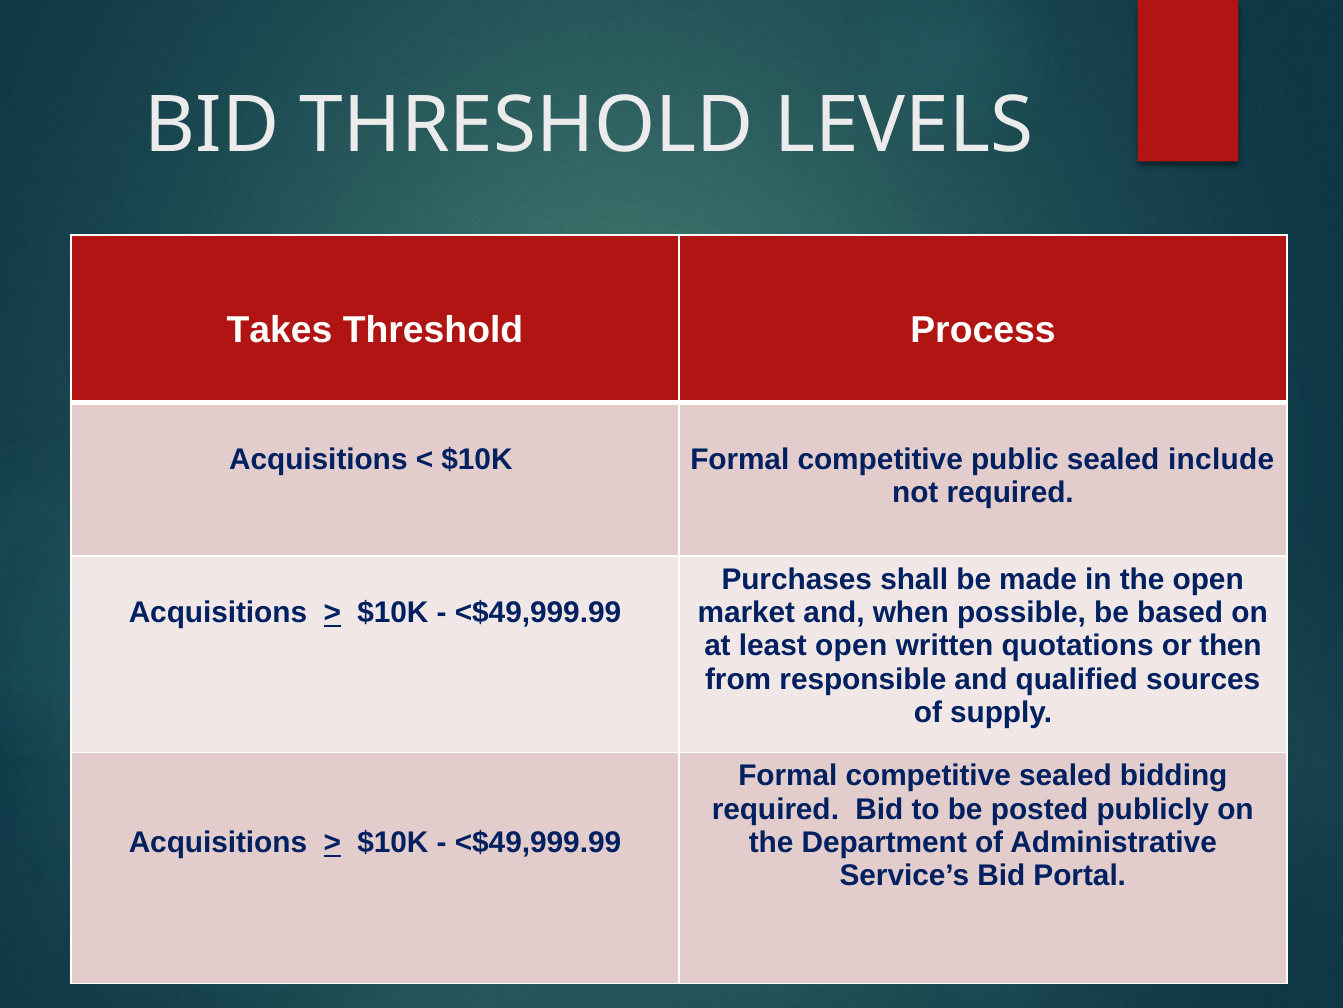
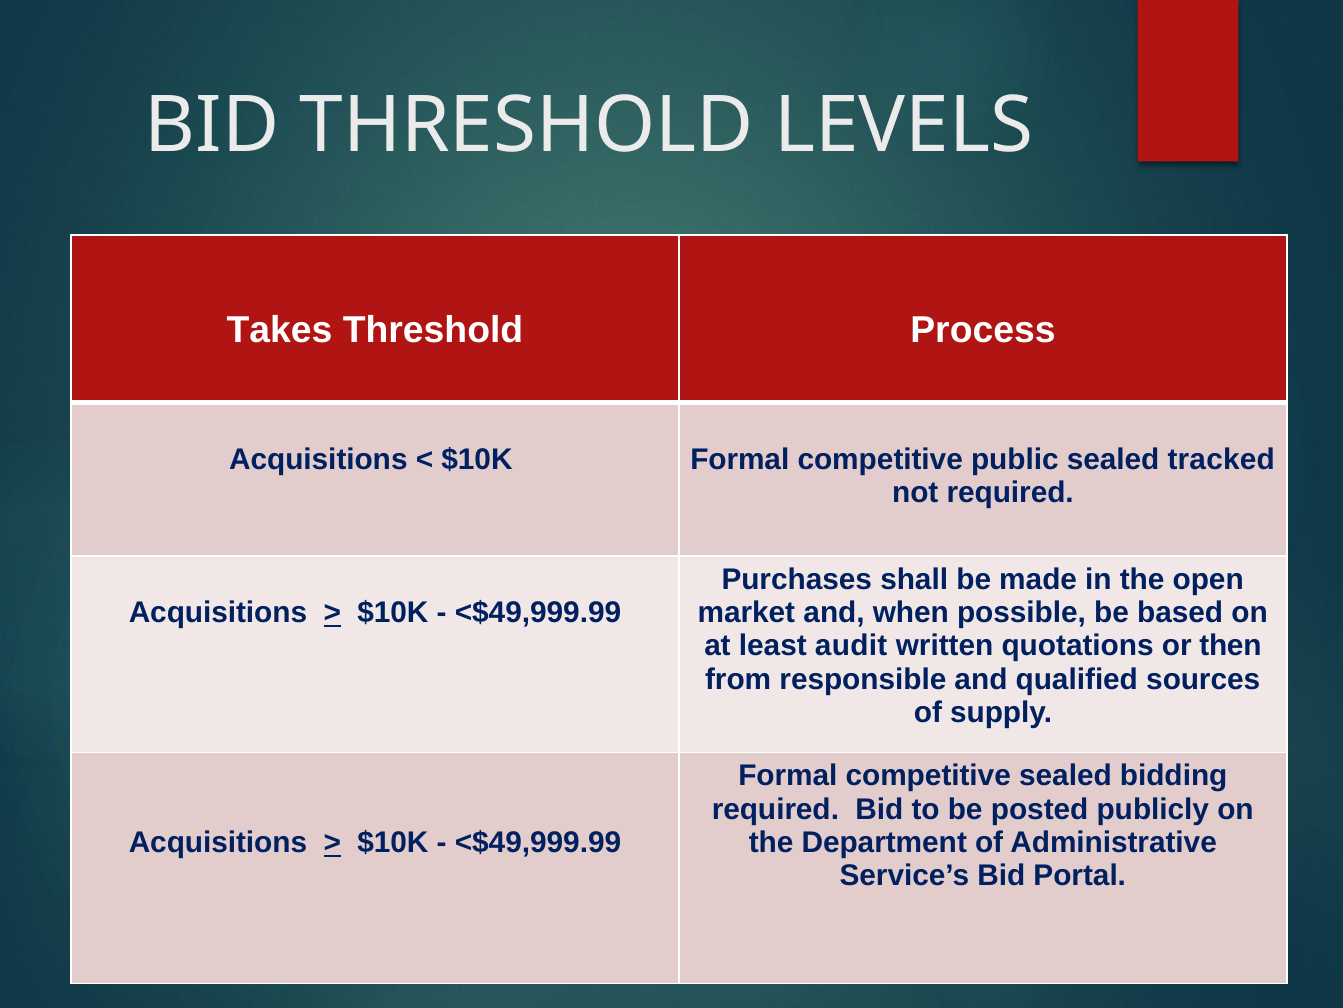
include: include -> tracked
least open: open -> audit
